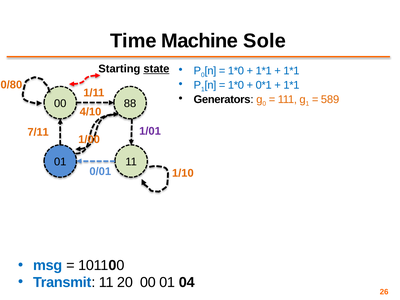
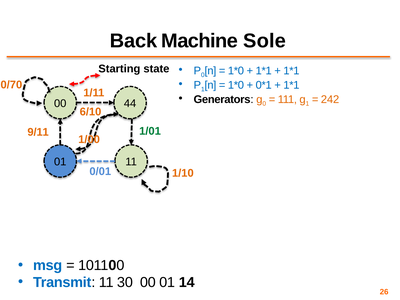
Time: Time -> Back
state underline: present -> none
0/80: 0/80 -> 0/70
589: 589 -> 242
88: 88 -> 44
4/10: 4/10 -> 6/10
1/01 colour: purple -> green
7/11: 7/11 -> 9/11
20: 20 -> 30
04: 04 -> 14
